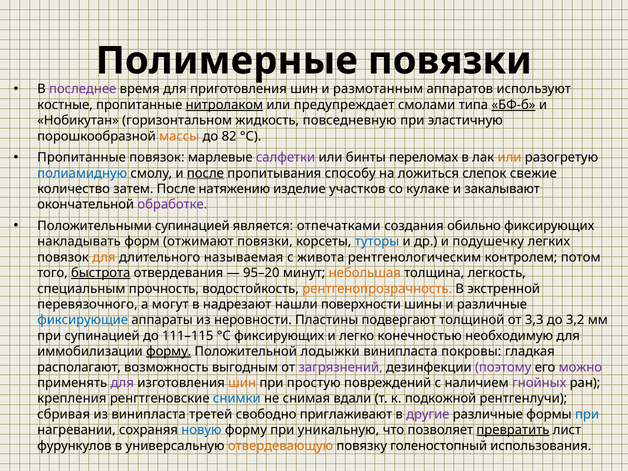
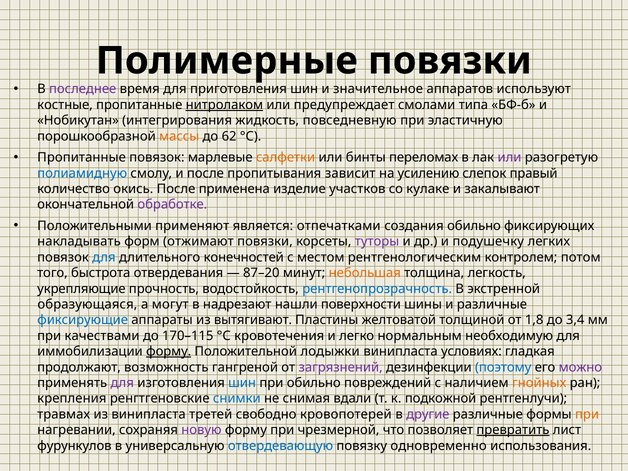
размотанным: размотанным -> значительное
БФ-б underline: present -> none
горизонтальном: горизонтальном -> интегрирования
82: 82 -> 62
салфетки colour: purple -> orange
или at (509, 158) colour: orange -> purple
после at (205, 173) underline: present -> none
способу: способу -> зависит
ложиться: ложиться -> усилению
свежие: свежие -> правый
затем: затем -> окись
натяжению: натяжению -> применена
Положительными супинацией: супинацией -> применяют
туторы colour: blue -> purple
для at (104, 257) colour: orange -> blue
называемая: называемая -> конечностей
живота: живота -> местом
быстрота underline: present -> none
95–20: 95–20 -> 87–20
специальным: специальным -> укрепляющие
рентгенопрозрачность colour: orange -> blue
перевязочного: перевязочного -> образующаяся
неровности: неровности -> вытягивают
подвергают: подвергают -> желтоватой
3,3: 3,3 -> 1,8
3,2: 3,2 -> 3,4
при супинацией: супинацией -> качествами
111–115: 111–115 -> 170–115
°С фиксирующих: фиксирующих -> кровотечения
конечностью: конечностью -> нормальным
покровы: покровы -> условиях
располагают: располагают -> продолжают
выгодным: выгодным -> гангреной
поэтому colour: purple -> blue
шин at (242, 383) colour: orange -> blue
при простую: простую -> обильно
гнойных colour: purple -> orange
сбривая: сбривая -> травмах
приглаживают: приглаживают -> кровопотерей
при at (587, 414) colour: blue -> orange
новую colour: blue -> purple
уникальную: уникальную -> чрезмерной
отвердевающую colour: orange -> blue
голеностопный: голеностопный -> одновременно
